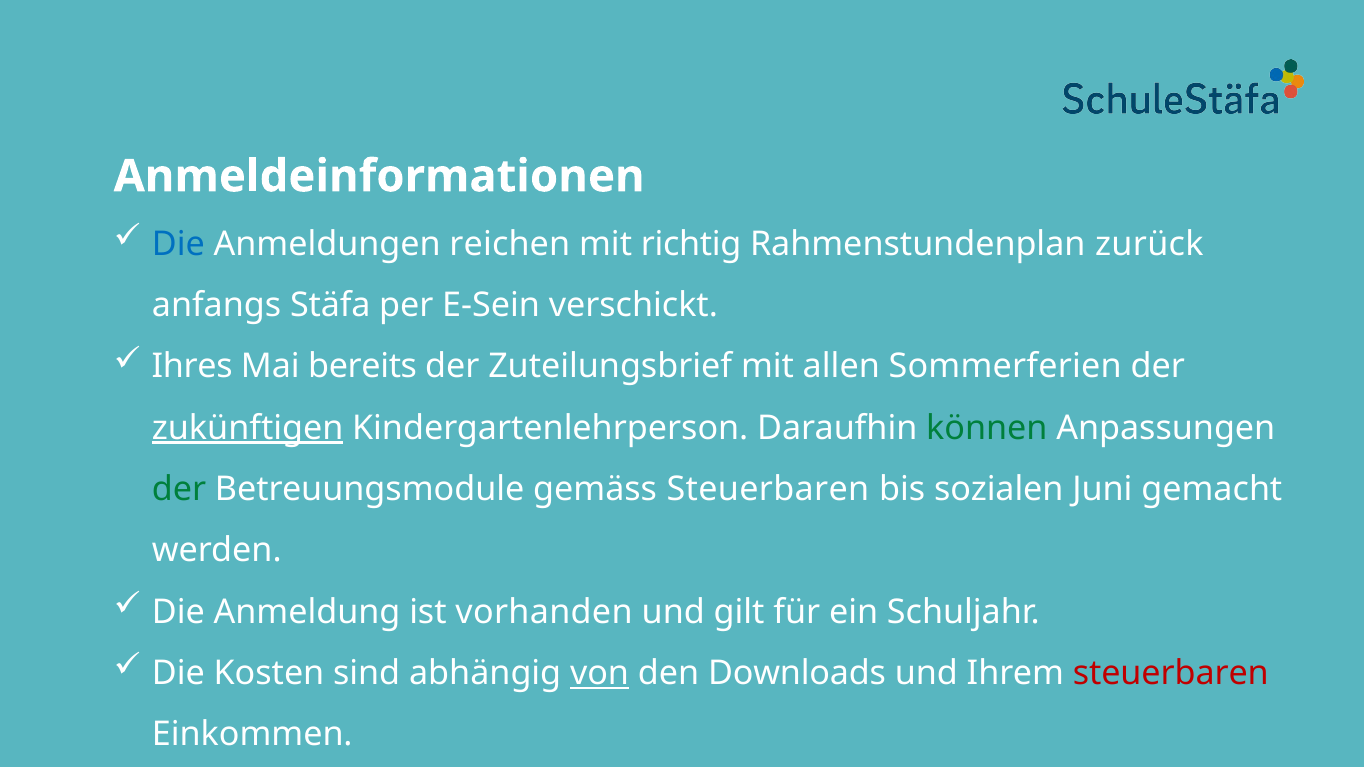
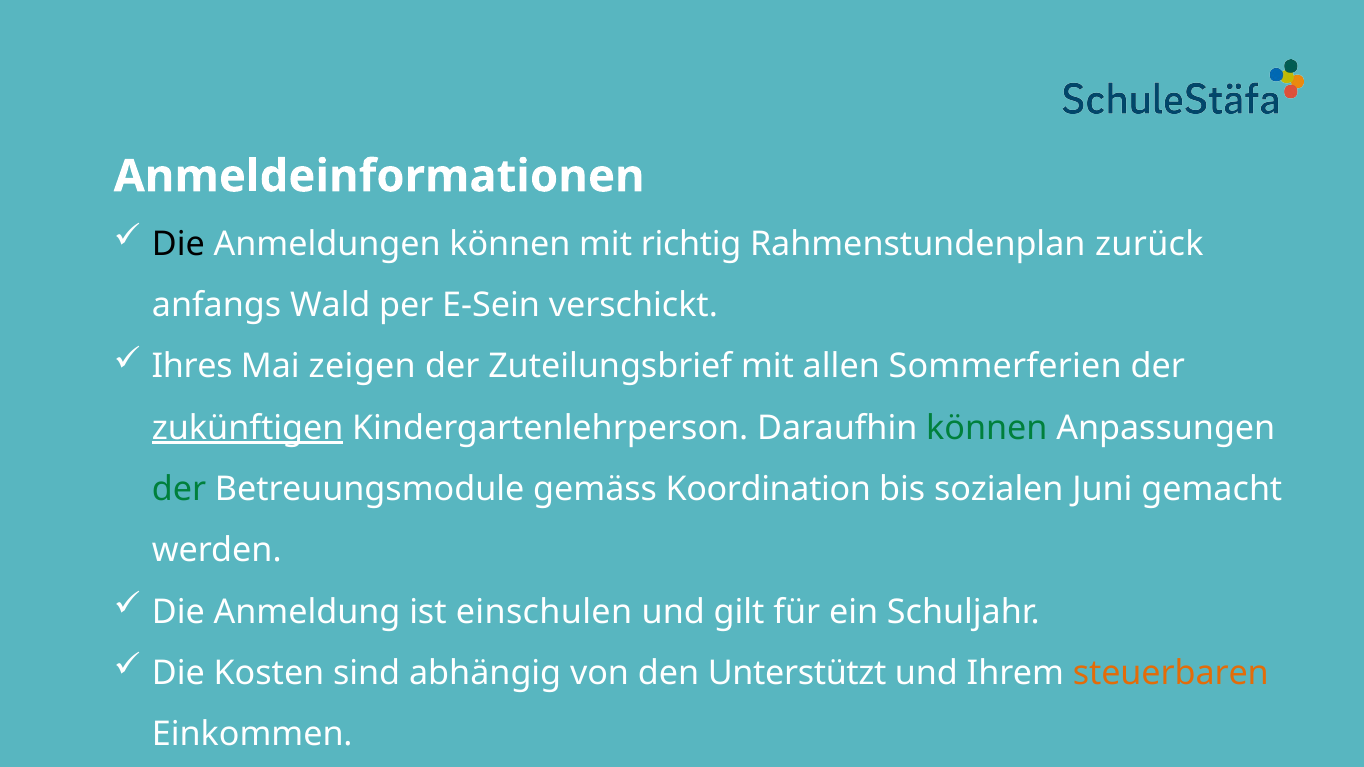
Die at (178, 244) colour: blue -> black
Anmeldungen reichen: reichen -> können
Stäfa: Stäfa -> Wald
bereits: bereits -> zeigen
gemäss Steuerbaren: Steuerbaren -> Koordination
vorhanden: vorhanden -> einschulen
von underline: present -> none
Downloads: Downloads -> Unterstützt
steuerbaren at (1171, 674) colour: red -> orange
